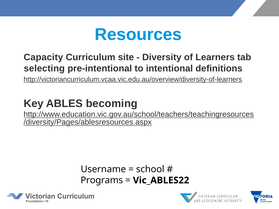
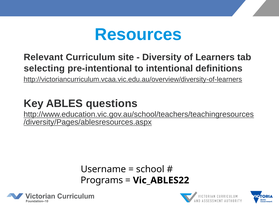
Capacity: Capacity -> Relevant
becoming: becoming -> questions
